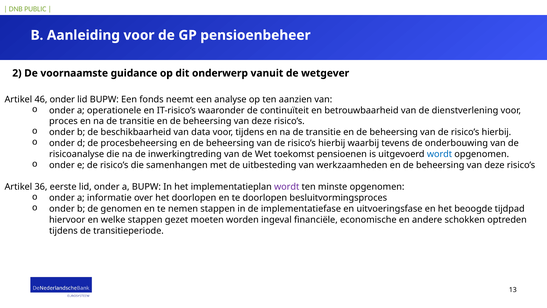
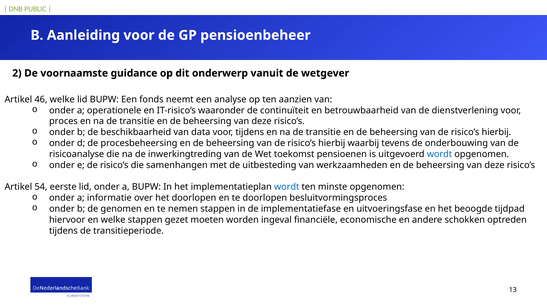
46 onder: onder -> welke
36: 36 -> 54
wordt at (287, 187) colour: purple -> blue
